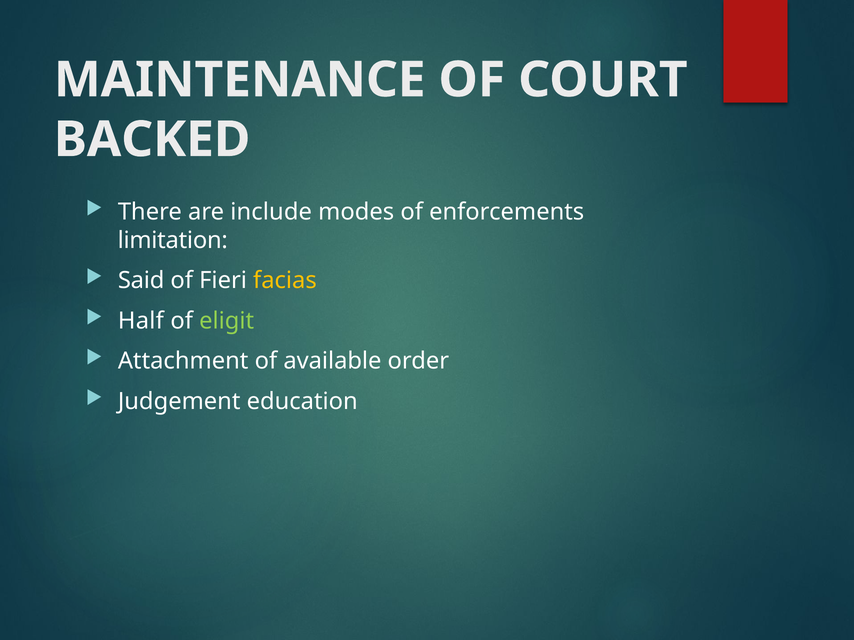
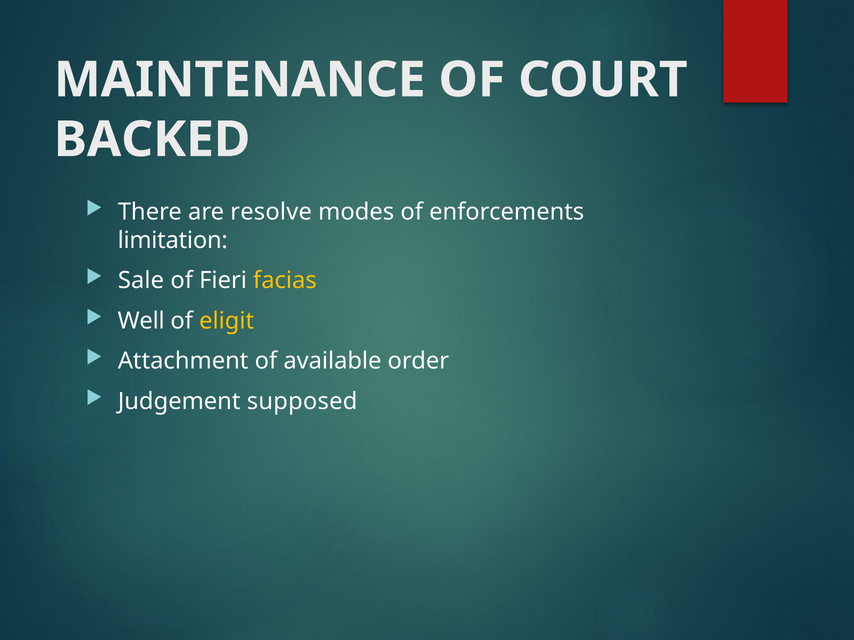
include: include -> resolve
Said: Said -> Sale
Half: Half -> Well
eligit colour: light green -> yellow
education: education -> supposed
